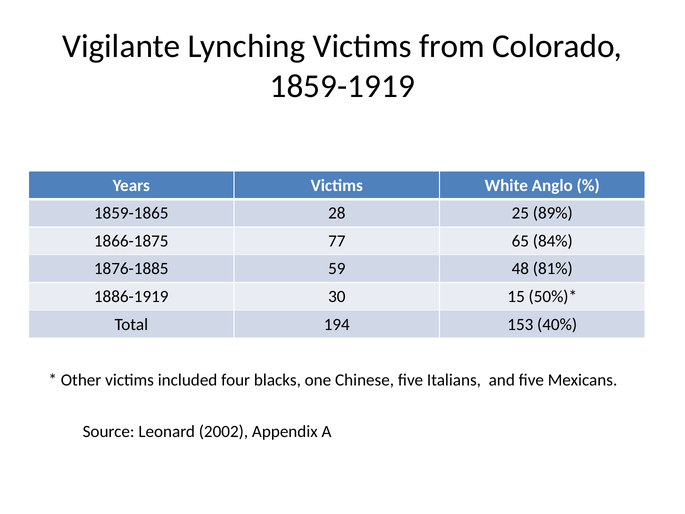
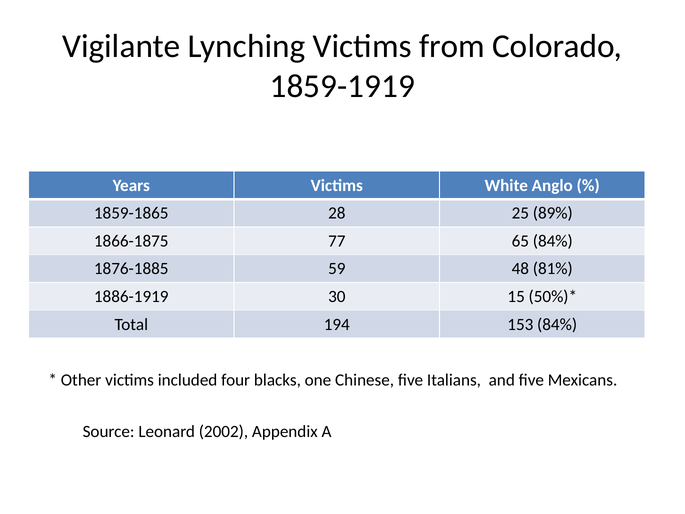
153 40%: 40% -> 84%
